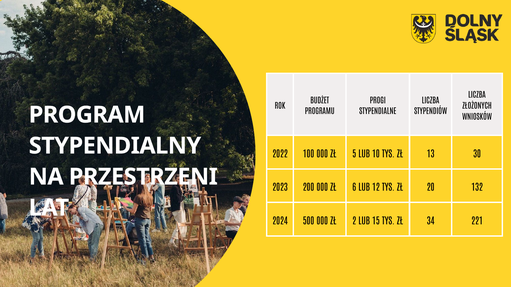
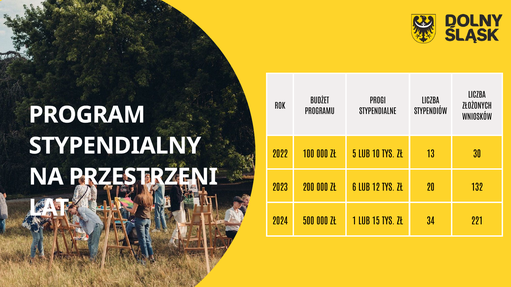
2: 2 -> 1
